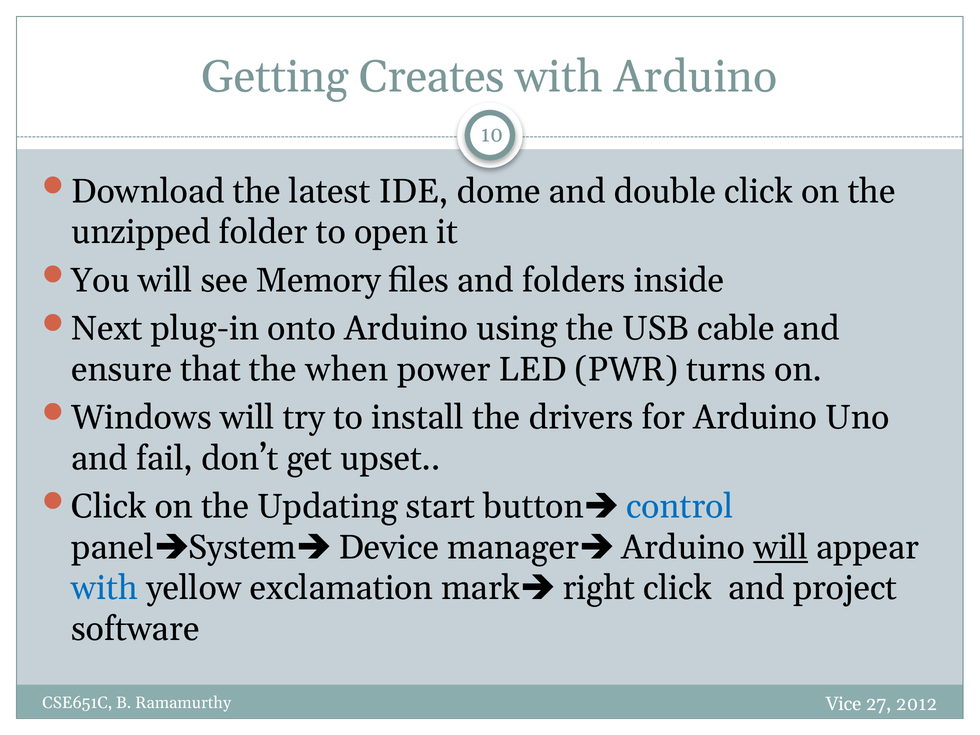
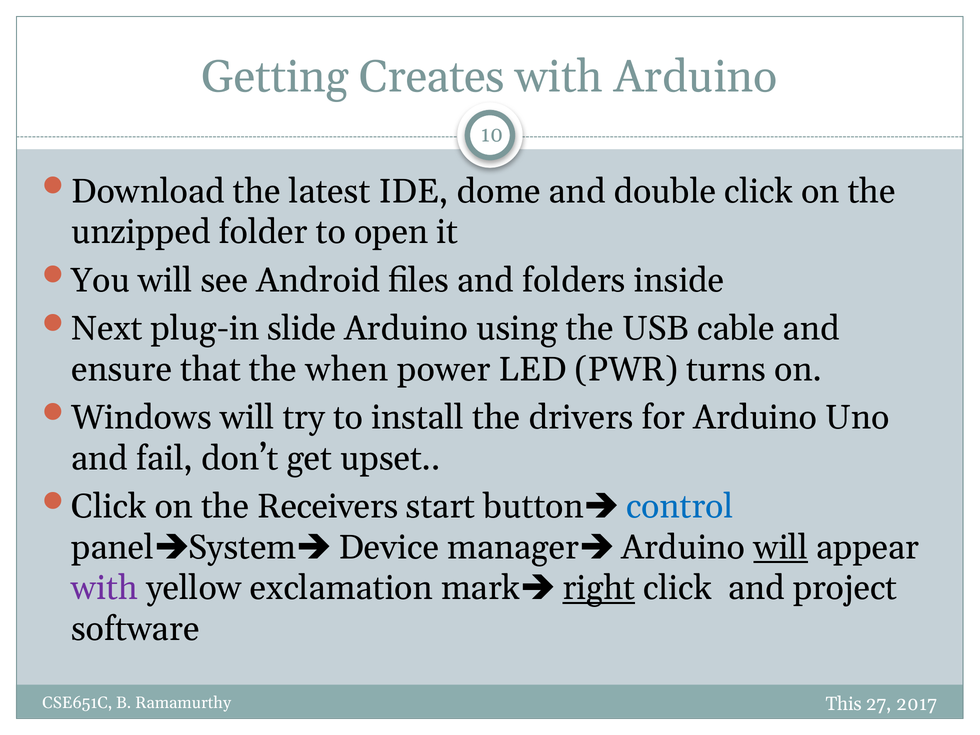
Memory: Memory -> Android
onto: onto -> slide
Updating: Updating -> Receivers
with at (105, 588) colour: blue -> purple
right underline: none -> present
Vice: Vice -> This
2012: 2012 -> 2017
